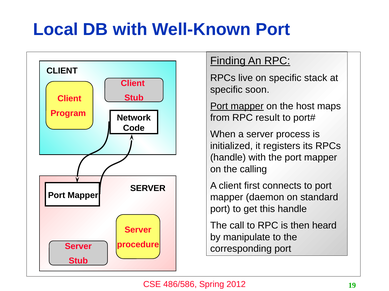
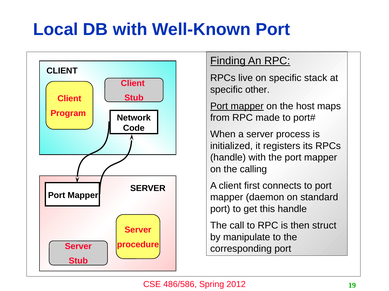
soon: soon -> other
result: result -> made
heard: heard -> struct
